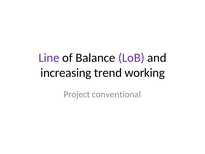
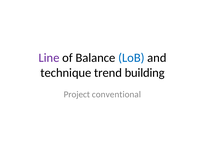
LoB colour: purple -> blue
increasing: increasing -> technique
working: working -> building
